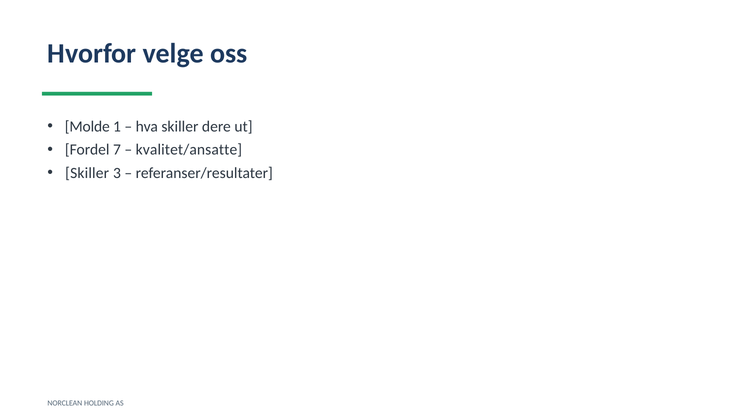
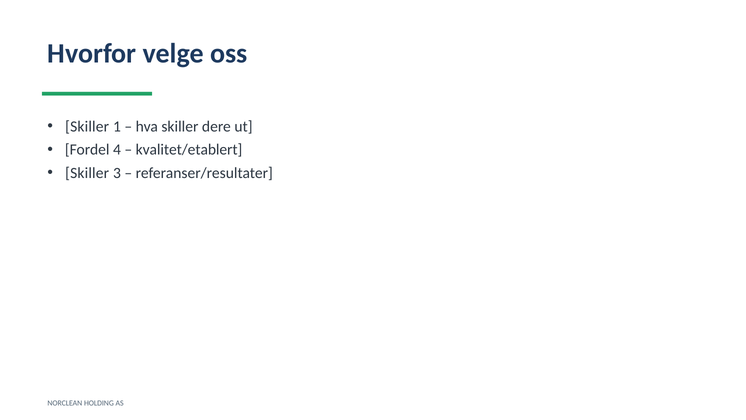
Molde at (87, 126): Molde -> Skiller
7: 7 -> 4
kvalitet/ansatte: kvalitet/ansatte -> kvalitet/etablert
